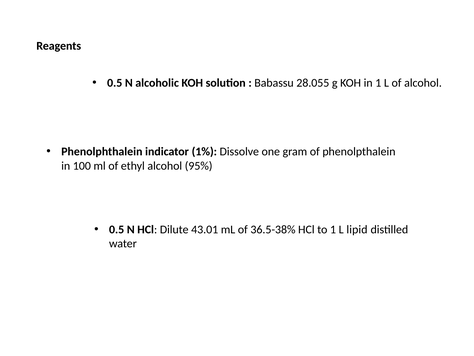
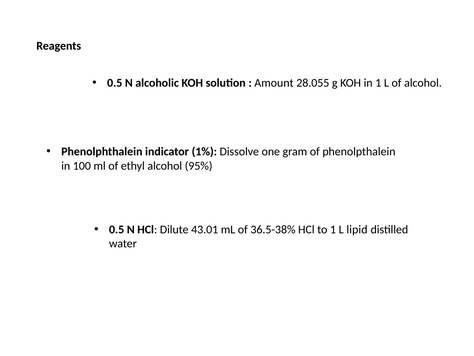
Babassu: Babassu -> Amount
